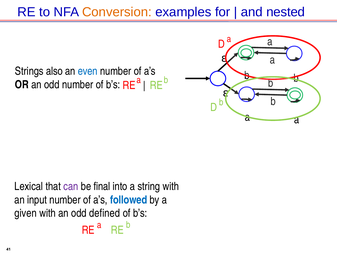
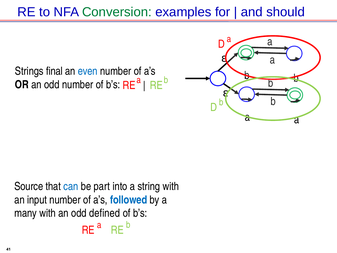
Conversion colour: orange -> green
nested: nested -> should
also: also -> final
Lexical: Lexical -> Source
can colour: purple -> blue
final: final -> part
given: given -> many
